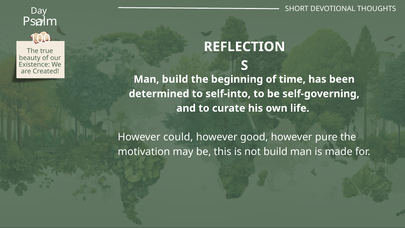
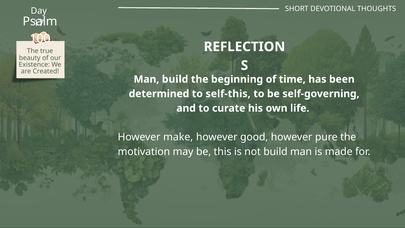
self-into: self-into -> self-this
could: could -> make
